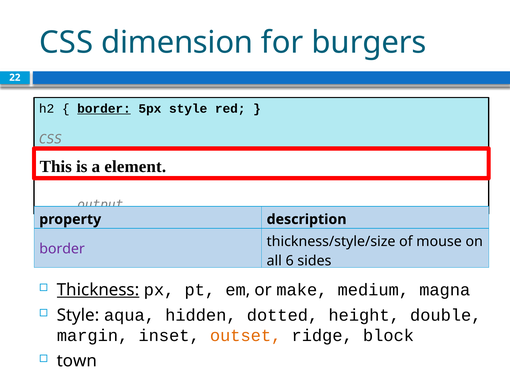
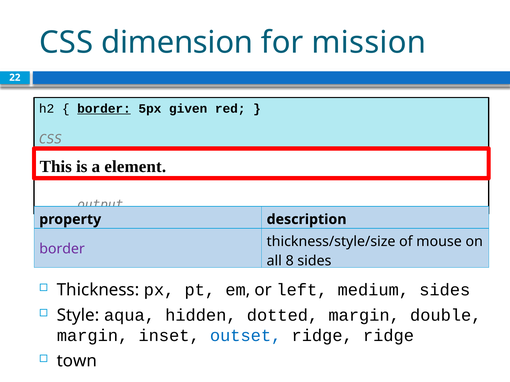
burgers: burgers -> mission
5px style: style -> given
6: 6 -> 8
Thickness underline: present -> none
make: make -> left
medium magna: magna -> sides
dotted height: height -> margin
outset colour: orange -> blue
ridge block: block -> ridge
